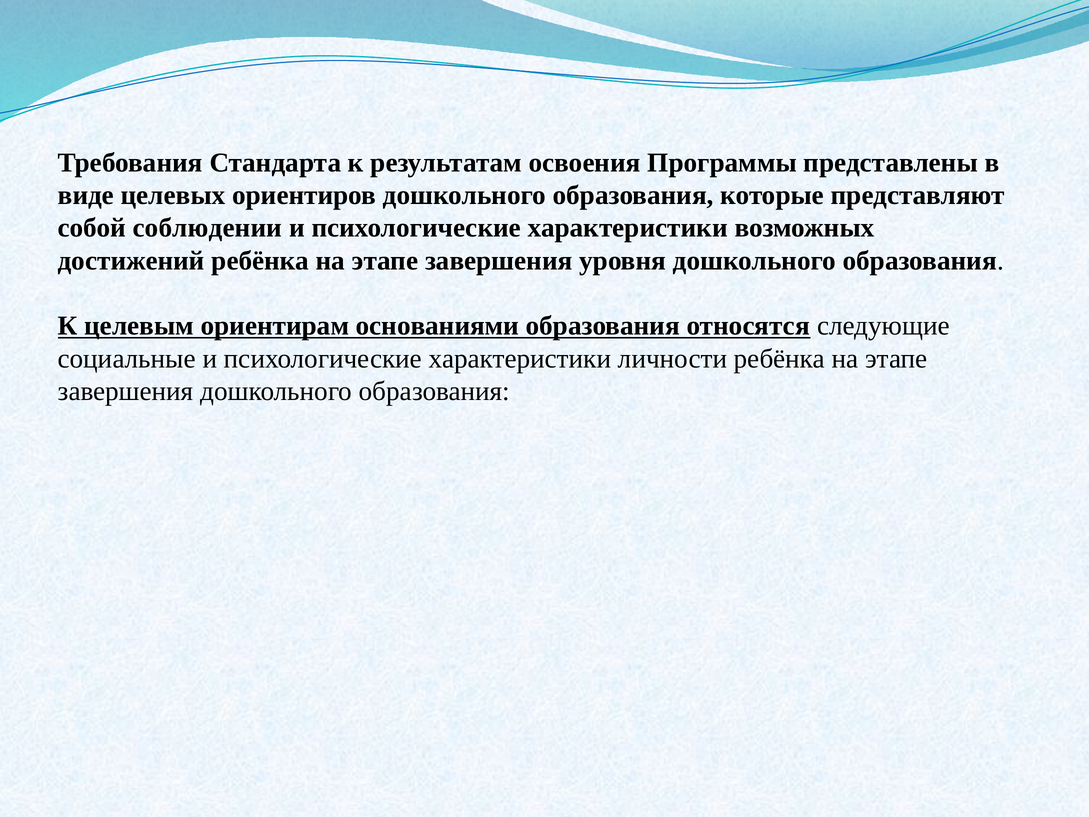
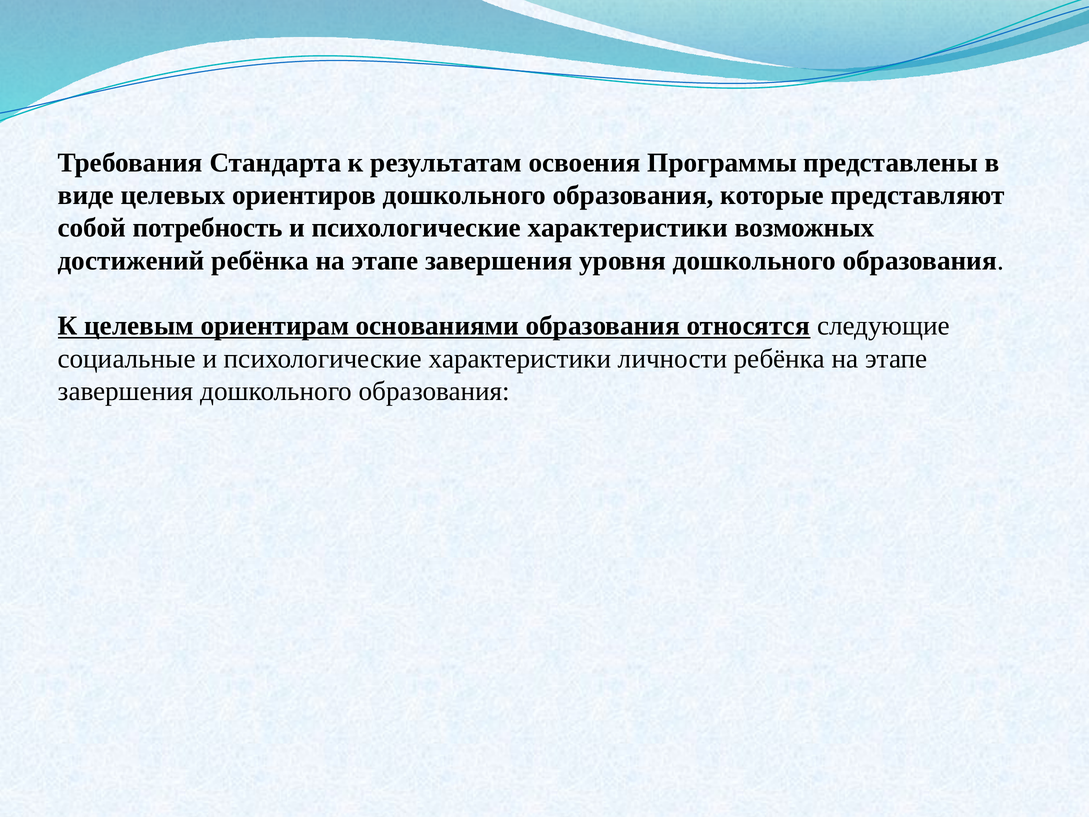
соблюдении: соблюдении -> потребность
